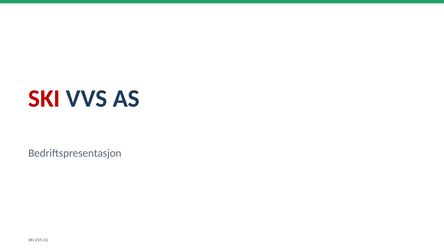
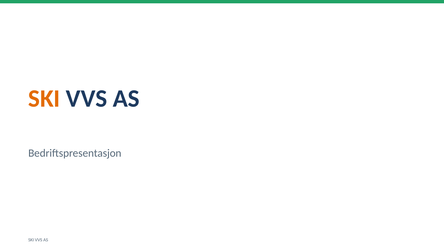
SKI at (44, 98) colour: red -> orange
